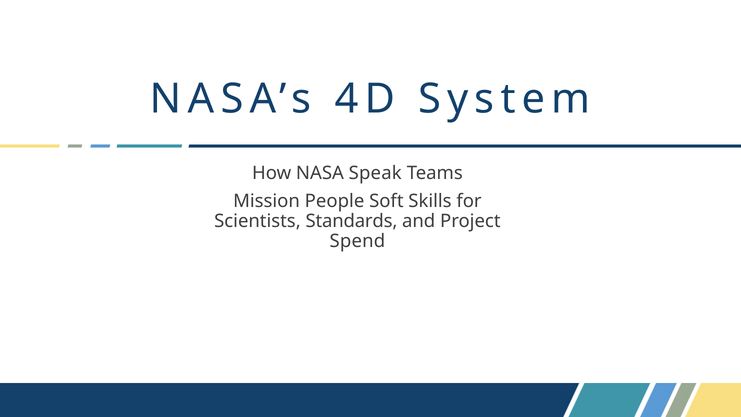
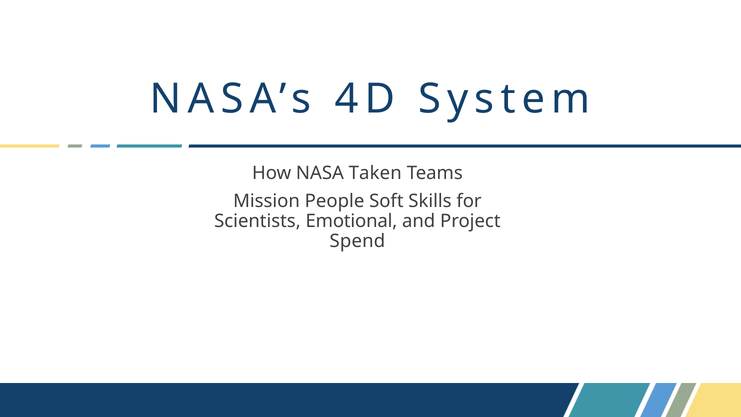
Speak: Speak -> Taken
Standards: Standards -> Emotional
